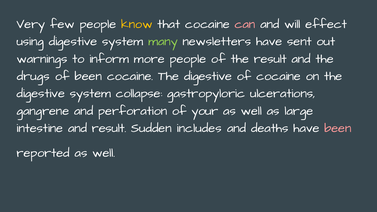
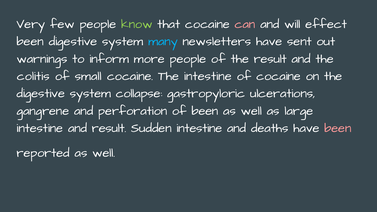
know colour: yellow -> light green
using at (30, 41): using -> been
many colour: light green -> light blue
drugs: drugs -> colitis
of been: been -> small
cocaine The digestive: digestive -> intestine
of your: your -> been
Sudden includes: includes -> intestine
